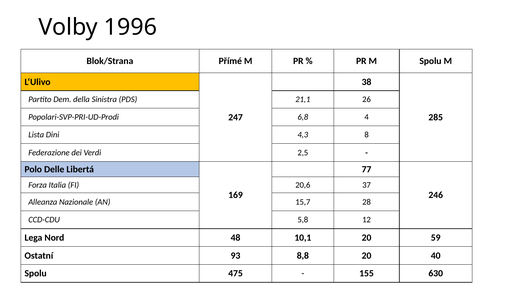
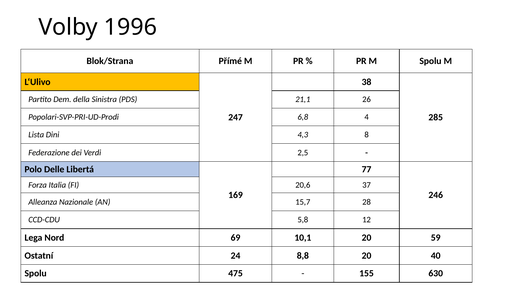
48: 48 -> 69
93: 93 -> 24
